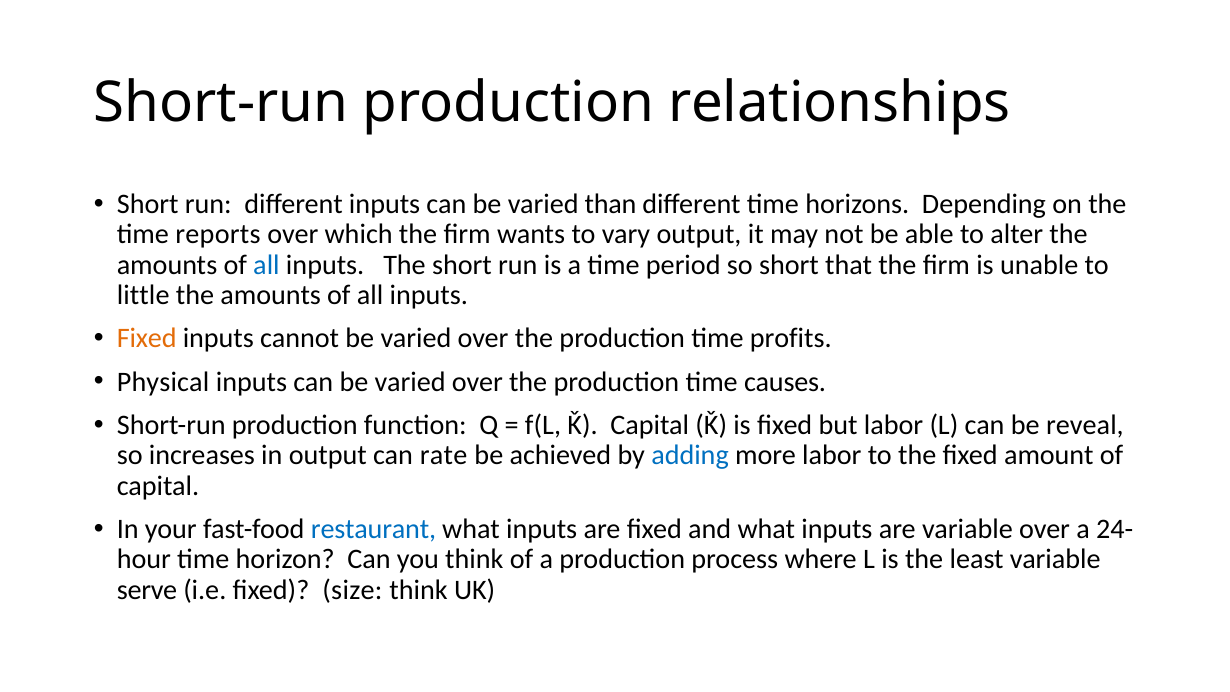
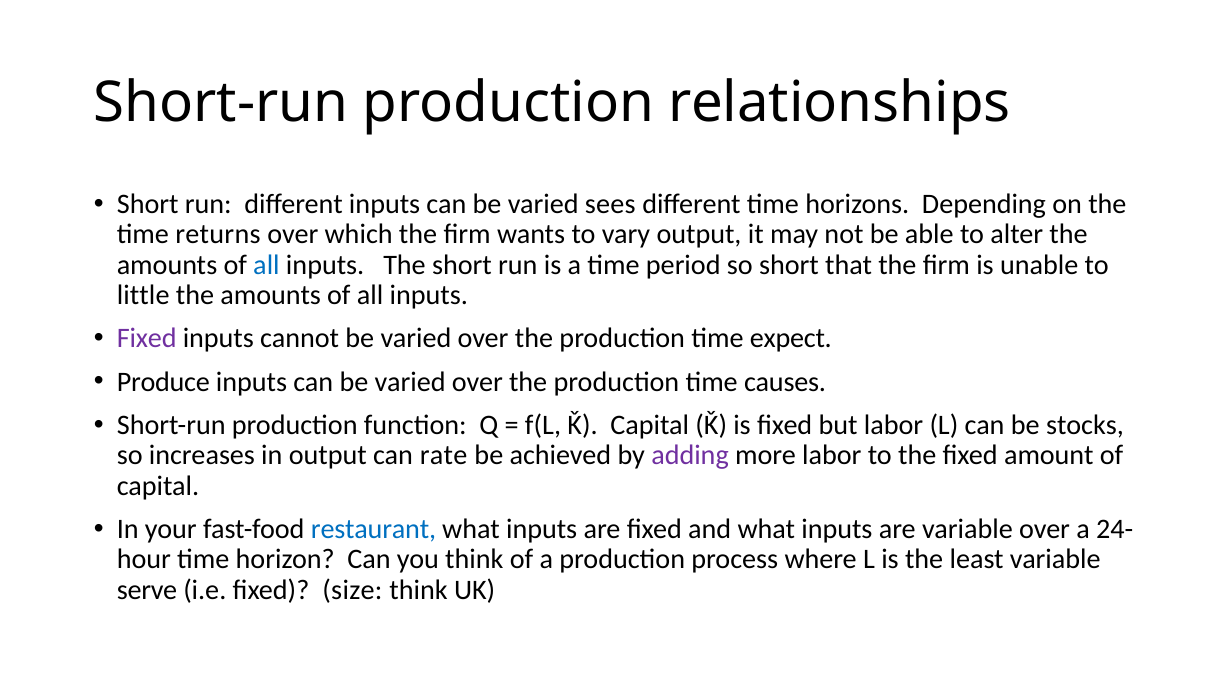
than: than -> sees
reports: reports -> returns
Fixed at (147, 338) colour: orange -> purple
profits: profits -> expect
Physical: Physical -> Produce
reveal: reveal -> stocks
adding colour: blue -> purple
